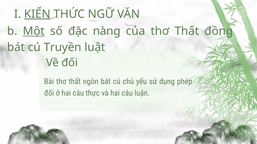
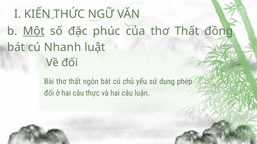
KIẾN underline: present -> none
nàng: nàng -> phúc
Truyền: Truyền -> Nhanh
